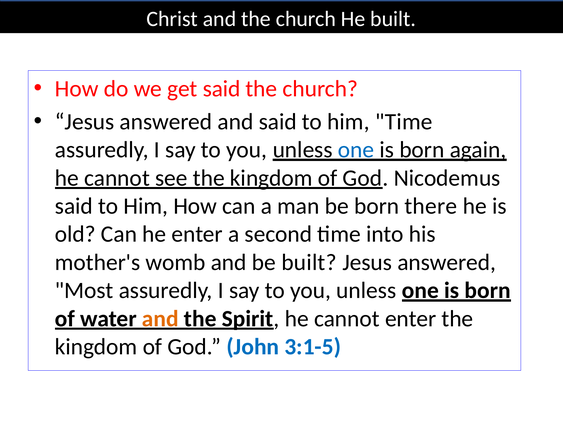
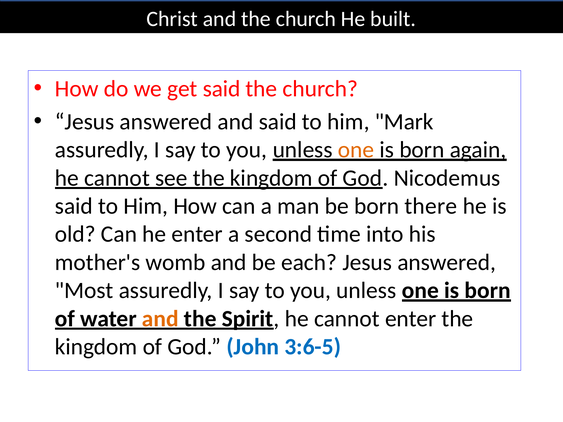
him Time: Time -> Mark
one at (356, 150) colour: blue -> orange
be built: built -> each
3:1-5: 3:1-5 -> 3:6-5
